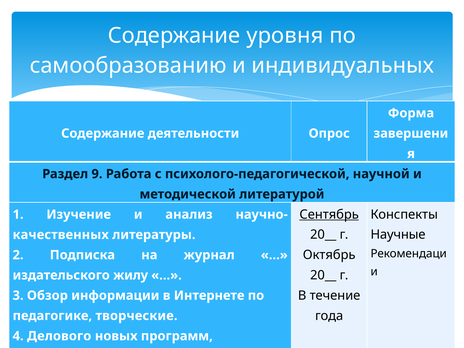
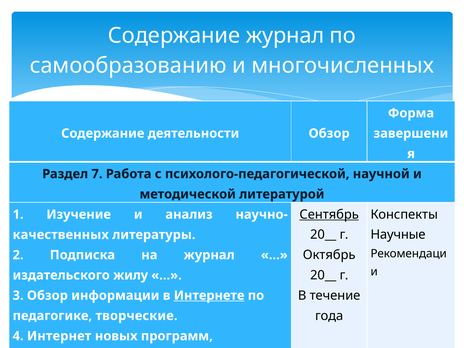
Содержание уровня: уровня -> журнал
индивидуальных: индивидуальных -> многочисленных
деятельности Опрос: Опрос -> Обзор
9: 9 -> 7
Интернете underline: none -> present
Делового: Делового -> Интернет
